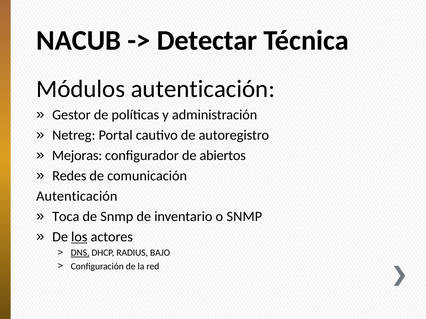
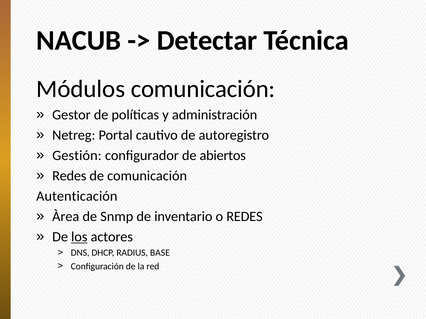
Módulos autenticación: autenticación -> comunicación
Mejoras: Mejoras -> Gestión
Toca: Toca -> Àrea
o SNMP: SNMP -> REDES
DNS underline: present -> none
BAJO: BAJO -> BASE
